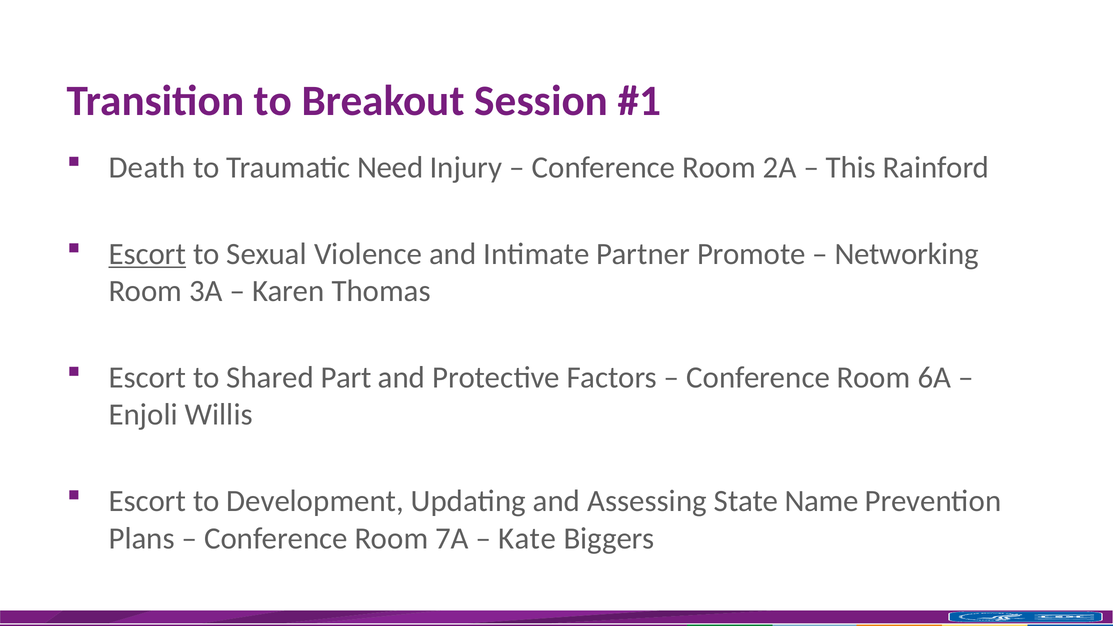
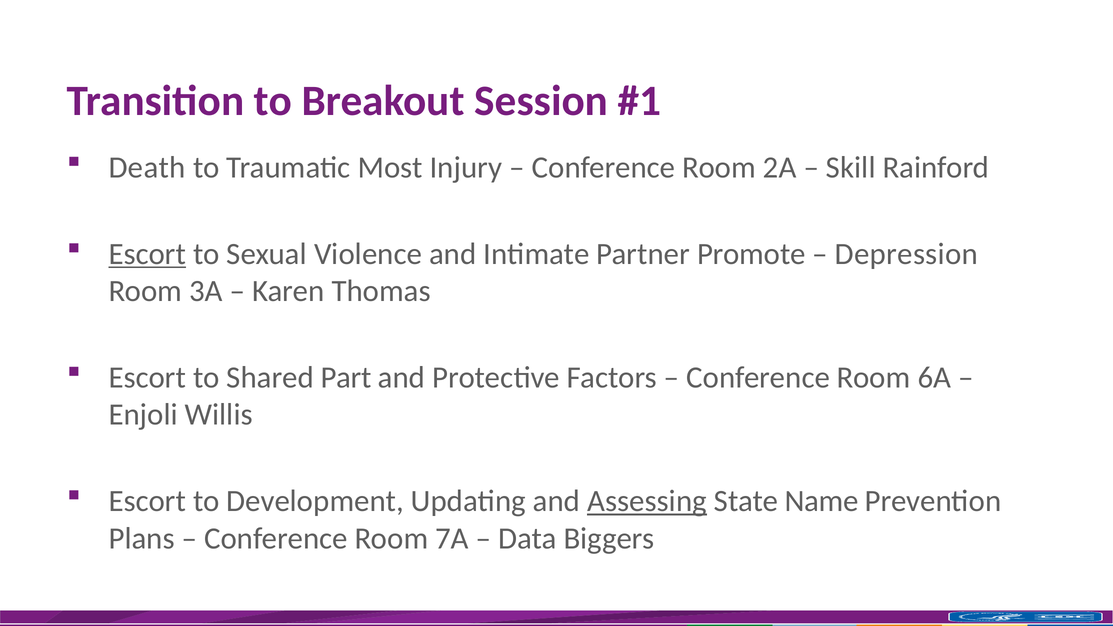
Need: Need -> Most
This: This -> Skill
Networking: Networking -> Depression
Assessing underline: none -> present
Kate: Kate -> Data
